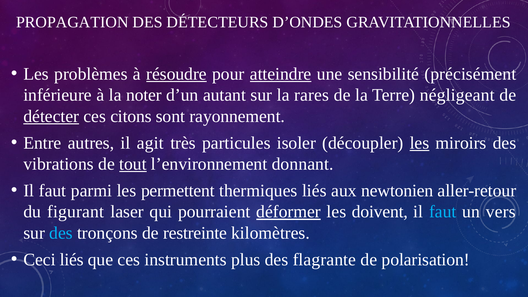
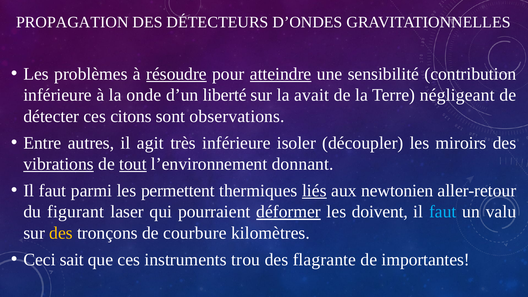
précisément: précisément -> contribution
noter: noter -> onde
autant: autant -> liberté
rares: rares -> avait
détecter underline: present -> none
rayonnement: rayonnement -> observations
très particules: particules -> inférieure
les at (419, 143) underline: present -> none
vibrations underline: none -> present
liés at (314, 191) underline: none -> present
vers: vers -> valu
des at (61, 233) colour: light blue -> yellow
restreinte: restreinte -> courbure
Ceci liés: liés -> sait
plus: plus -> trou
polarisation: polarisation -> importantes
